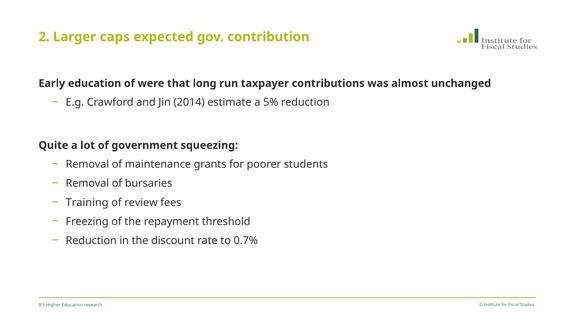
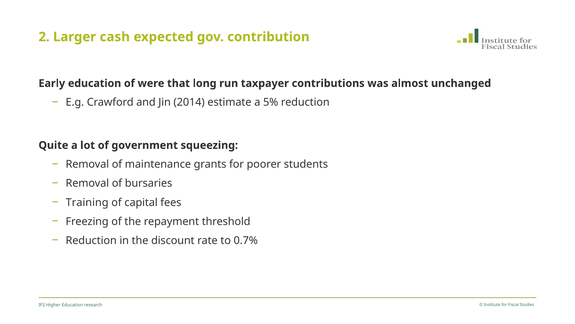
caps: caps -> cash
review: review -> capital
